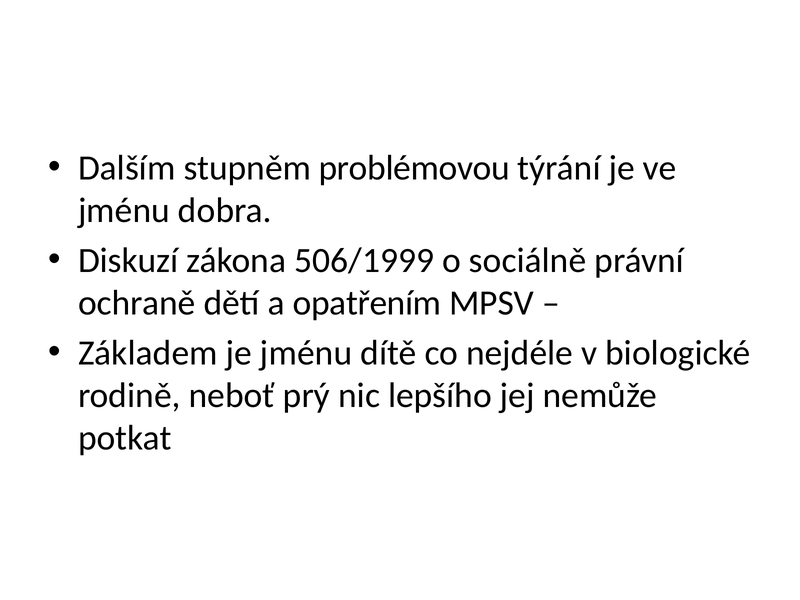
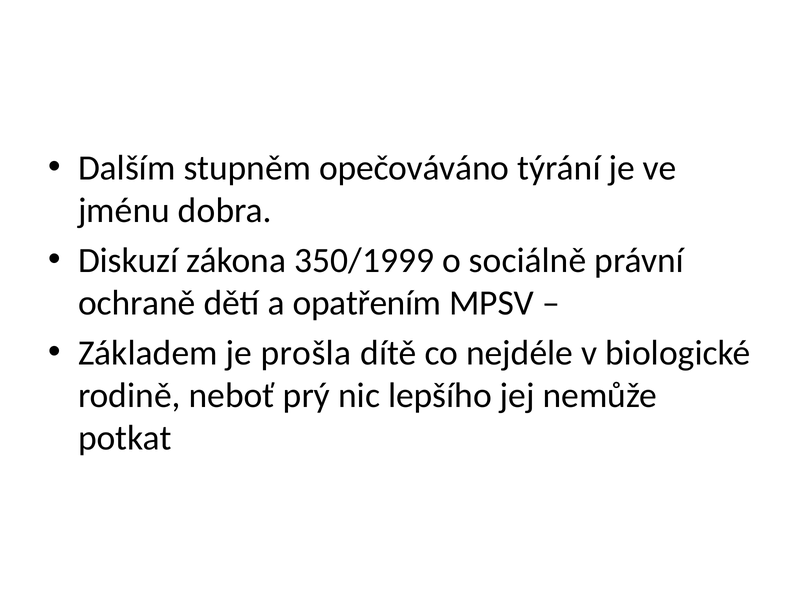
problémovou: problémovou -> opečováváno
506/1999: 506/1999 -> 350/1999
je jménu: jménu -> prošla
